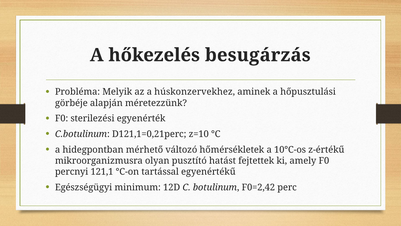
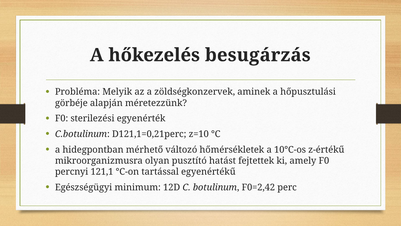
húskonzervekhez: húskonzervekhez -> zöldségkonzervek
